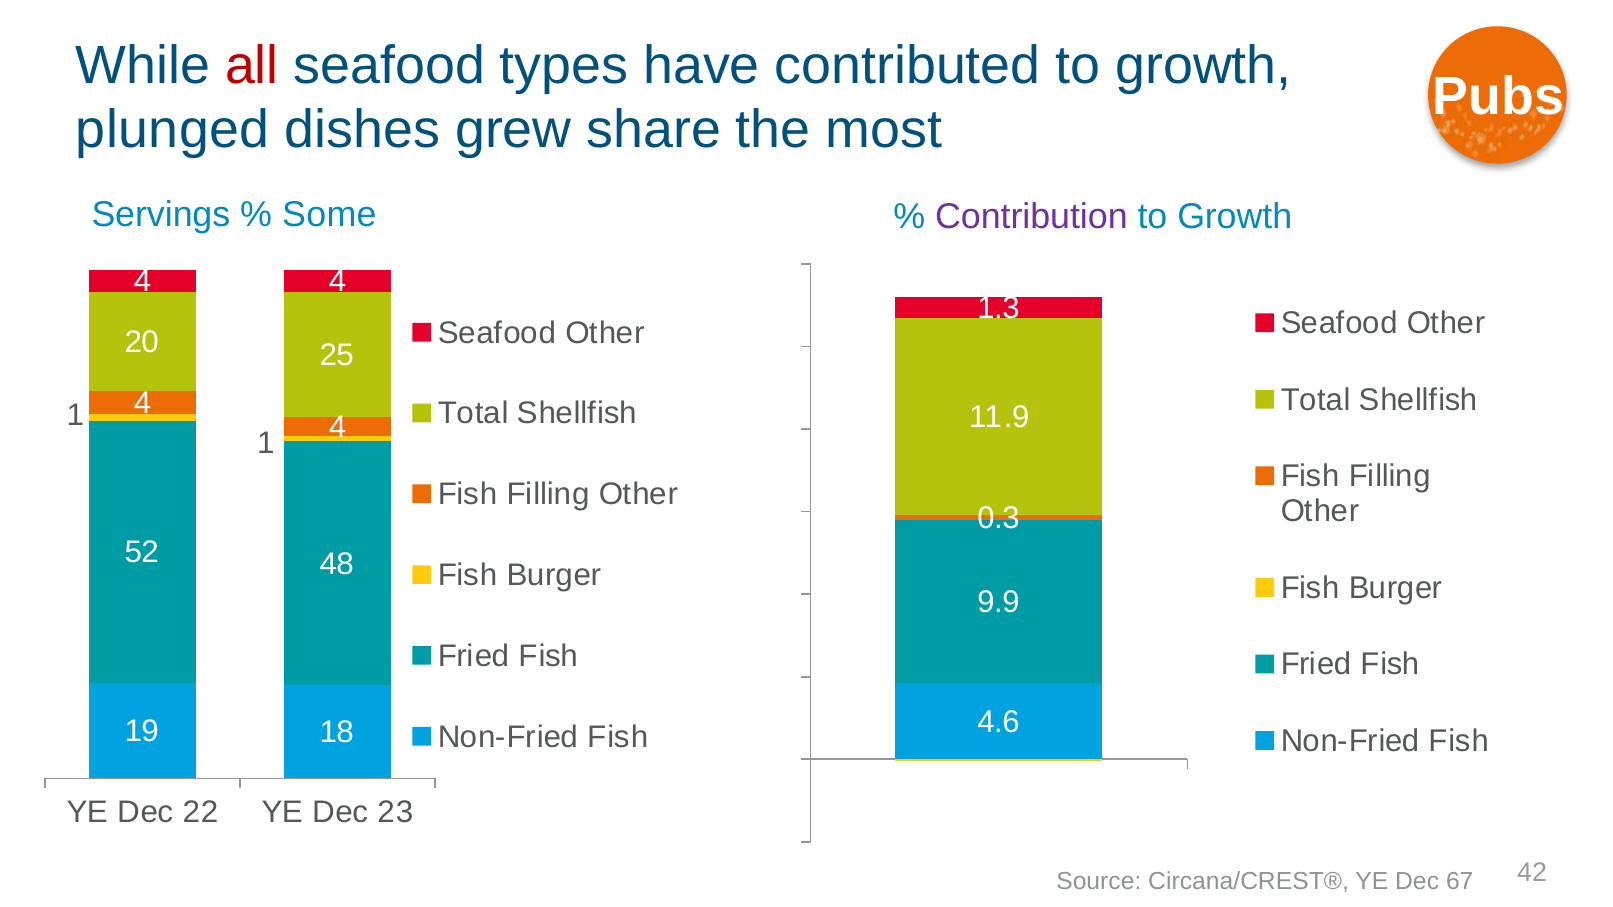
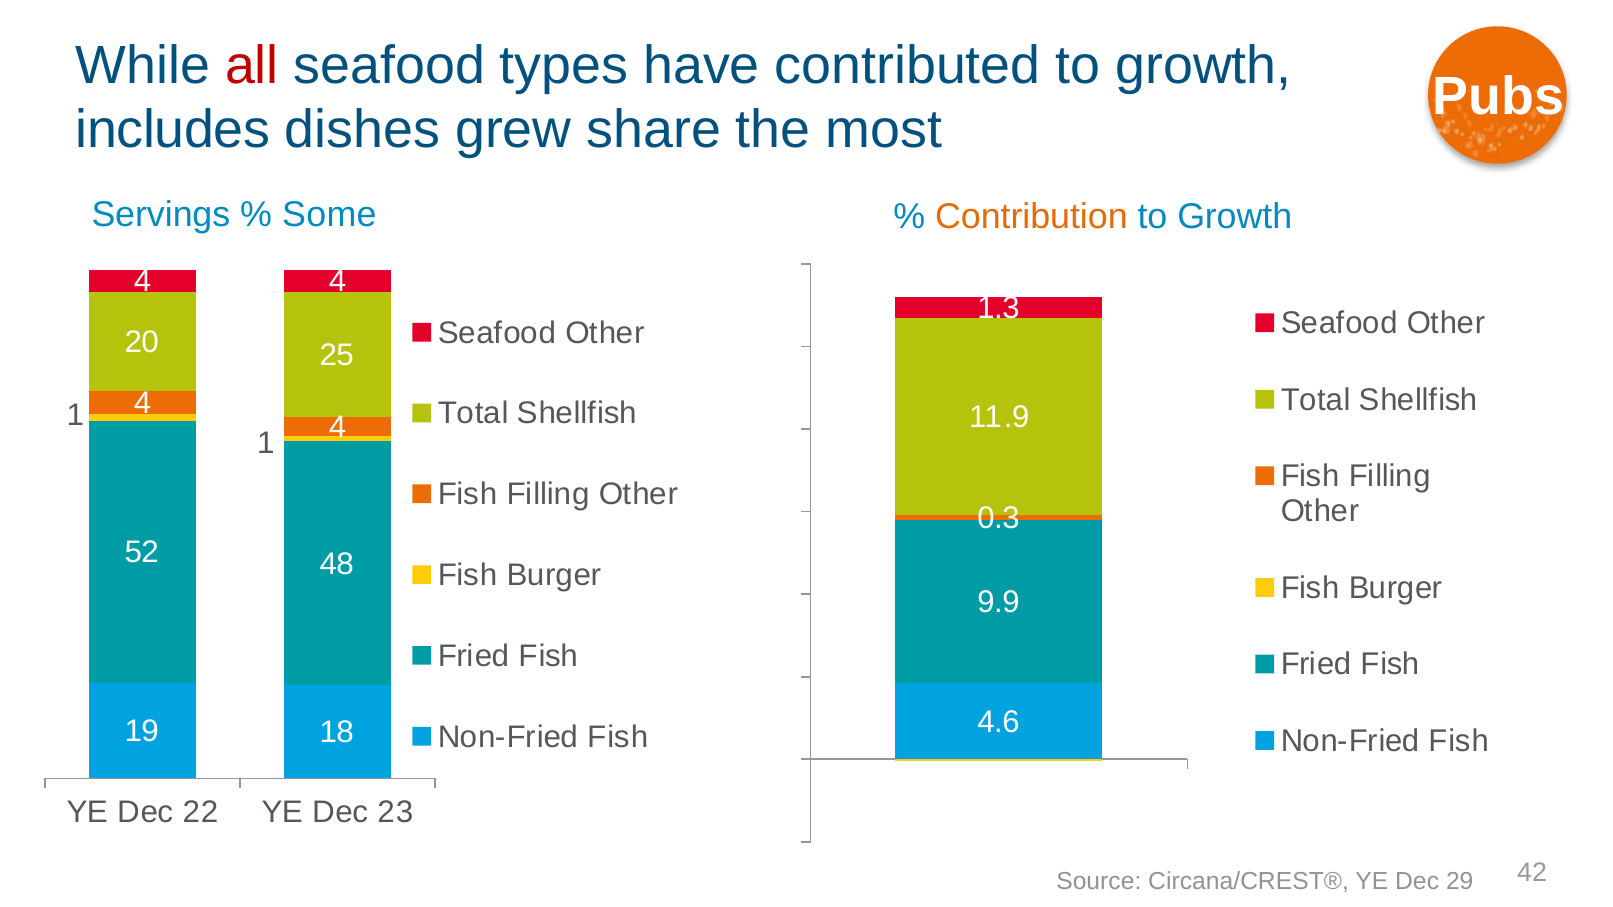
plunged: plunged -> includes
Contribution colour: purple -> orange
67: 67 -> 29
